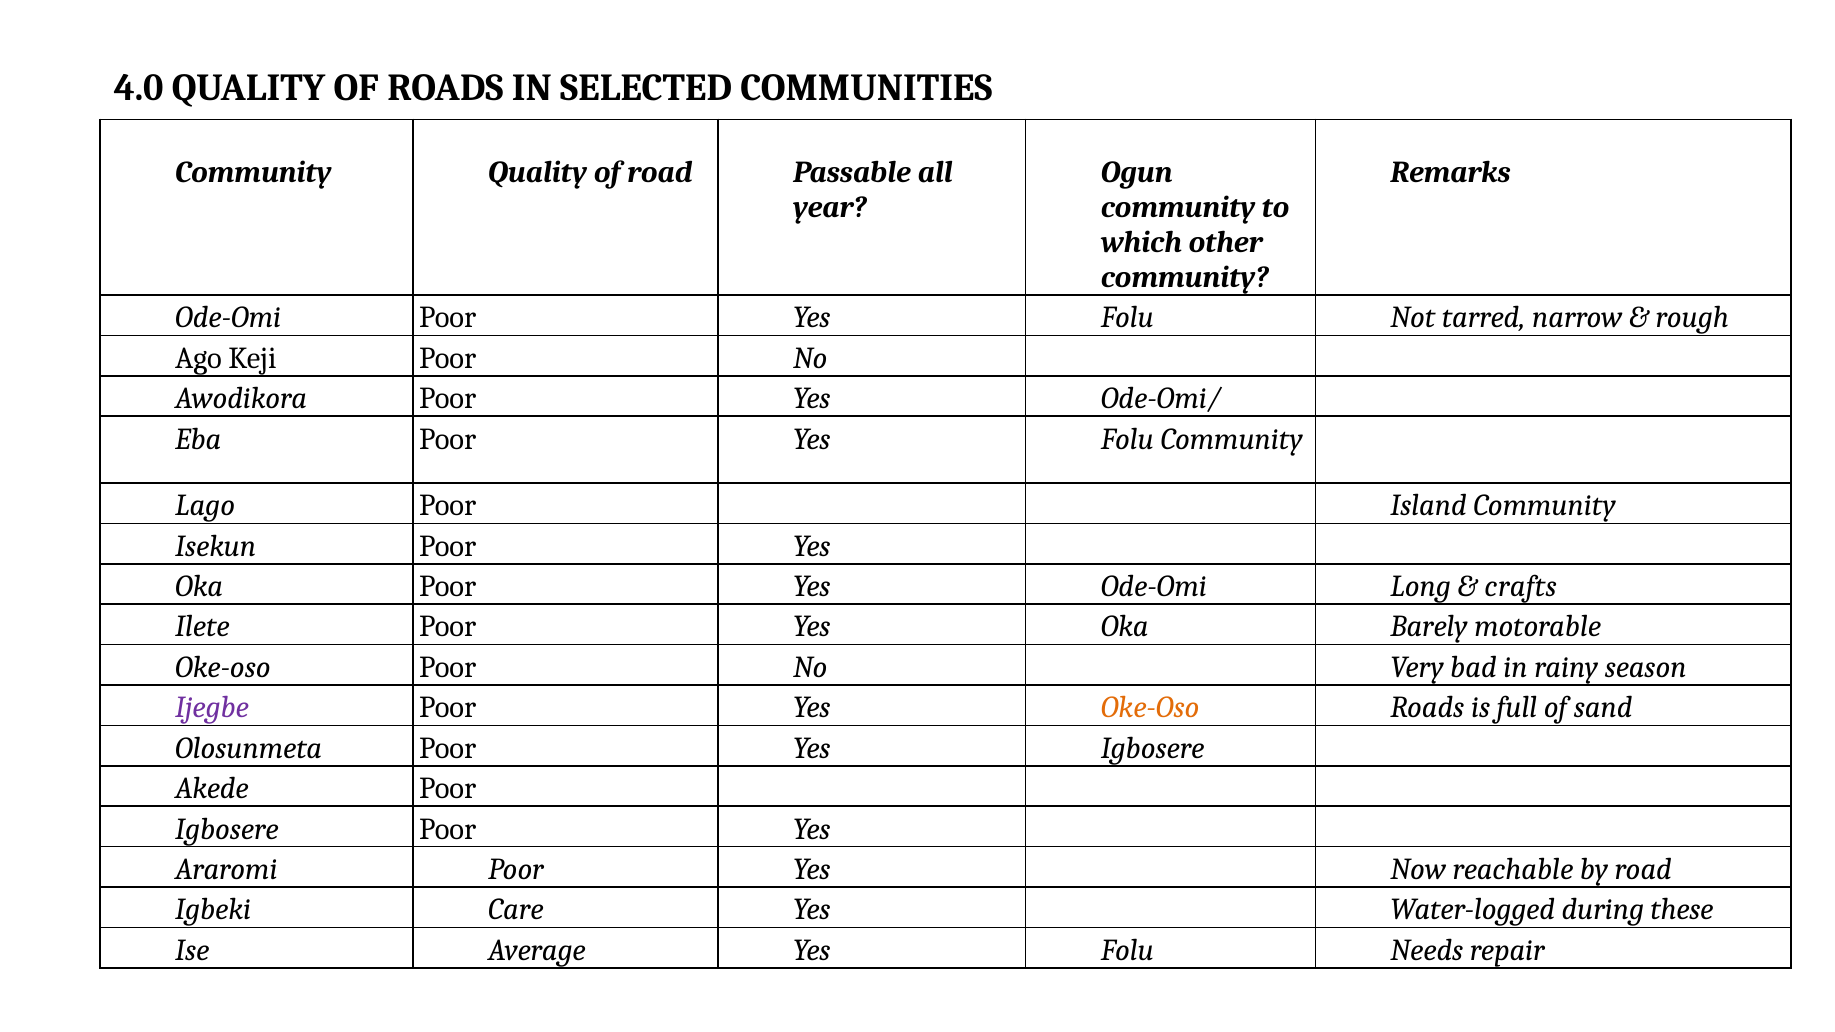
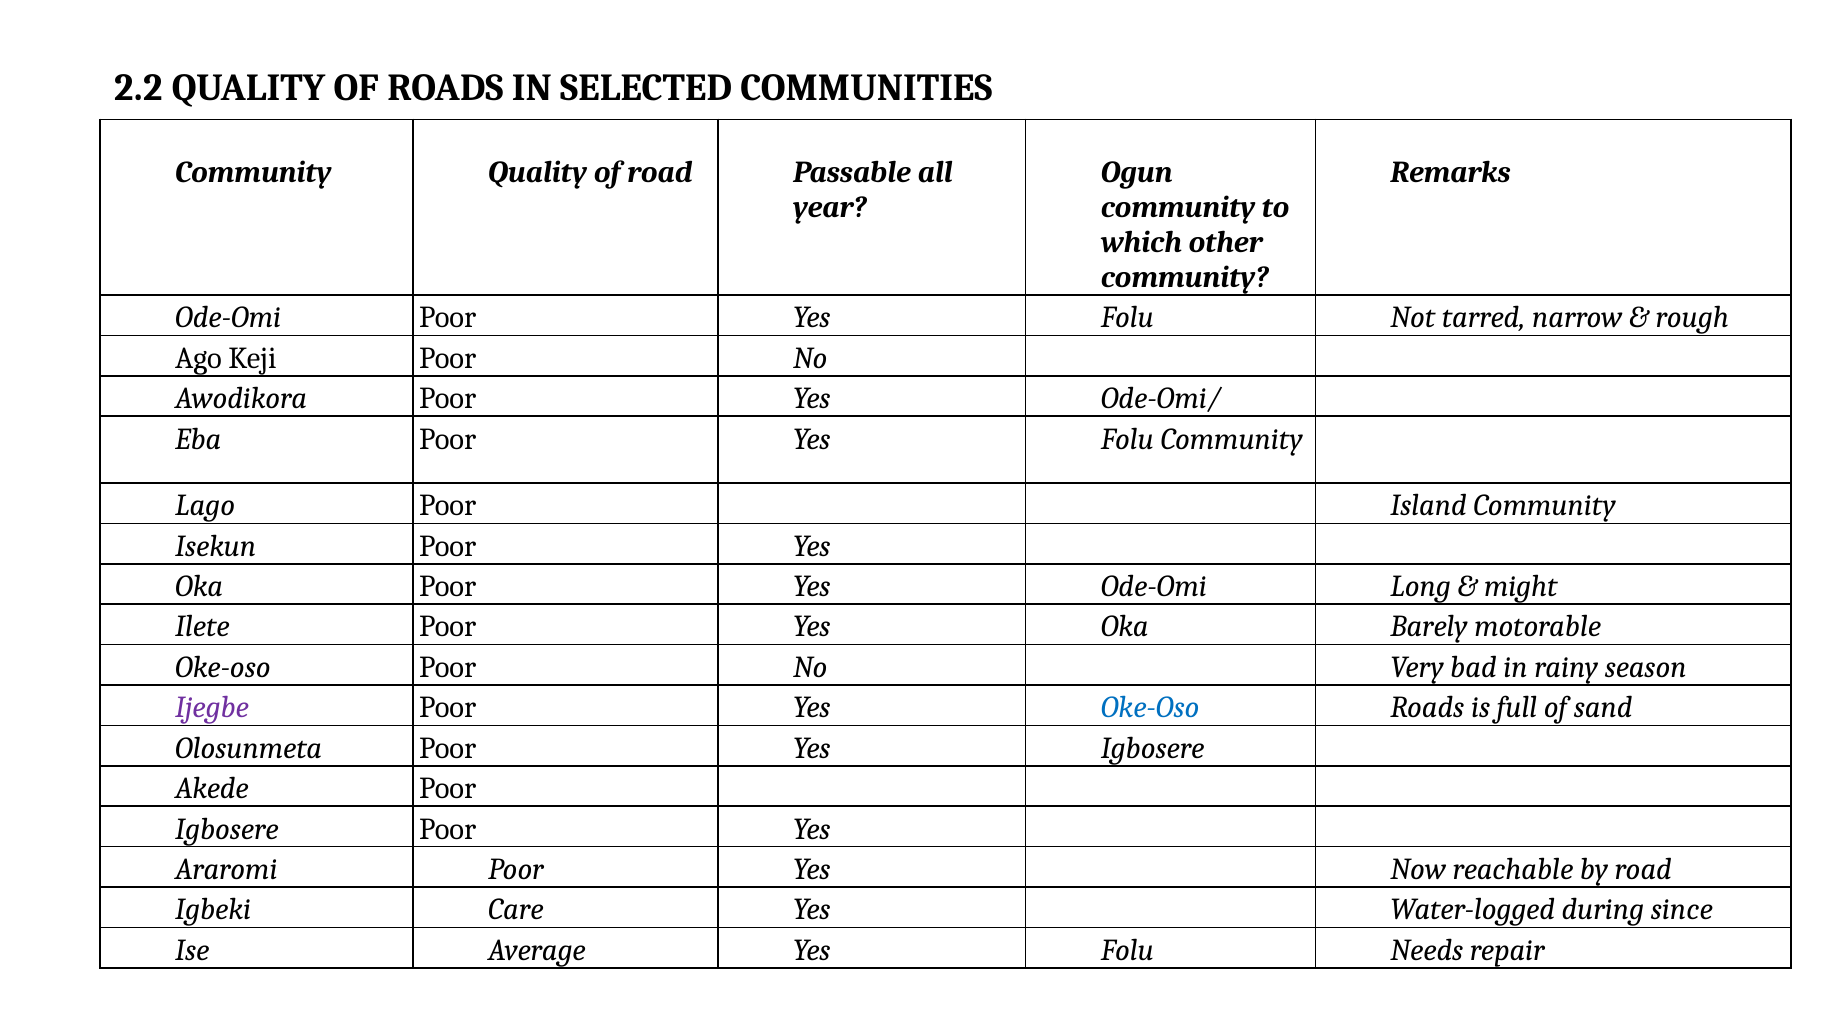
4.0: 4.0 -> 2.2
crafts: crafts -> might
Oke-Oso at (1150, 708) colour: orange -> blue
these: these -> since
